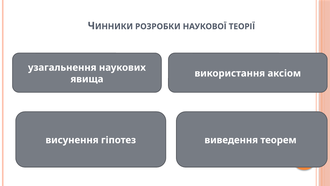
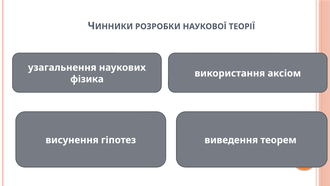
явища: явища -> фізика
